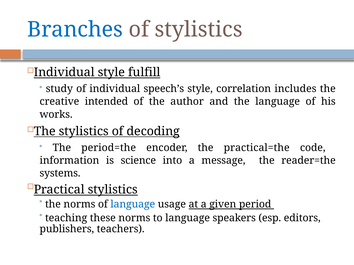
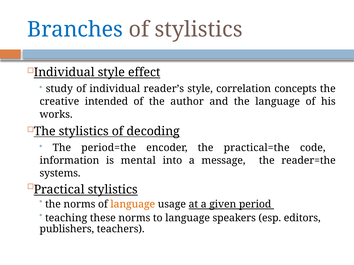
fulfill: fulfill -> effect
speech’s: speech’s -> reader’s
includes: includes -> concepts
science: science -> mental
language at (133, 205) colour: blue -> orange
